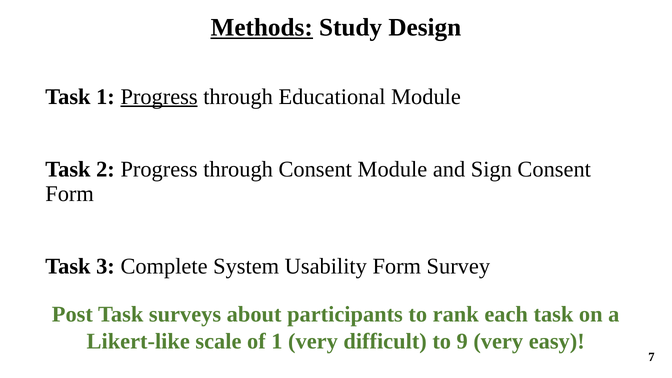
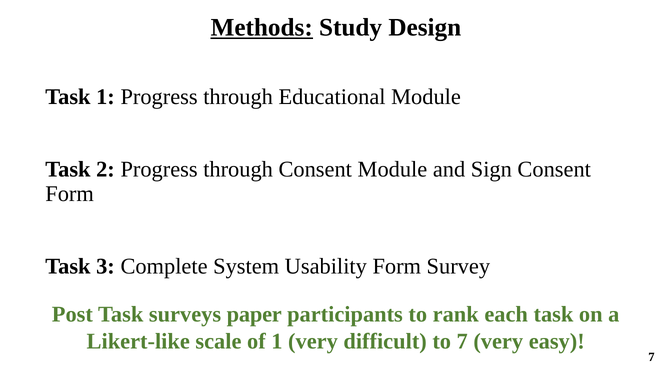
Progress at (159, 97) underline: present -> none
about: about -> paper
to 9: 9 -> 7
